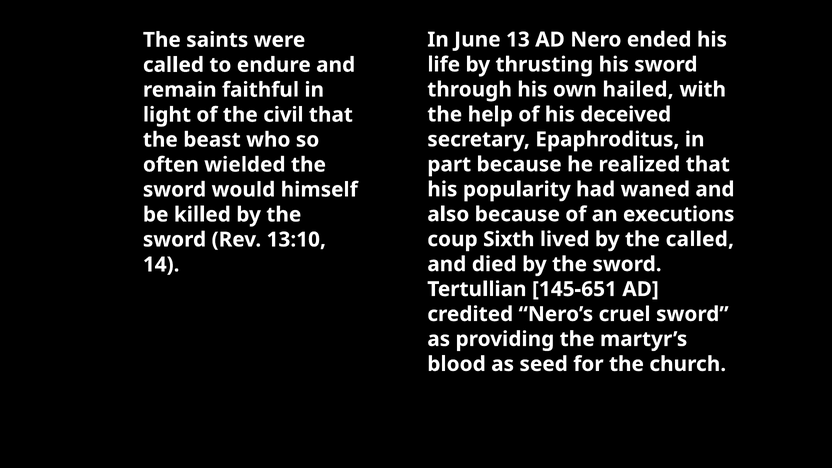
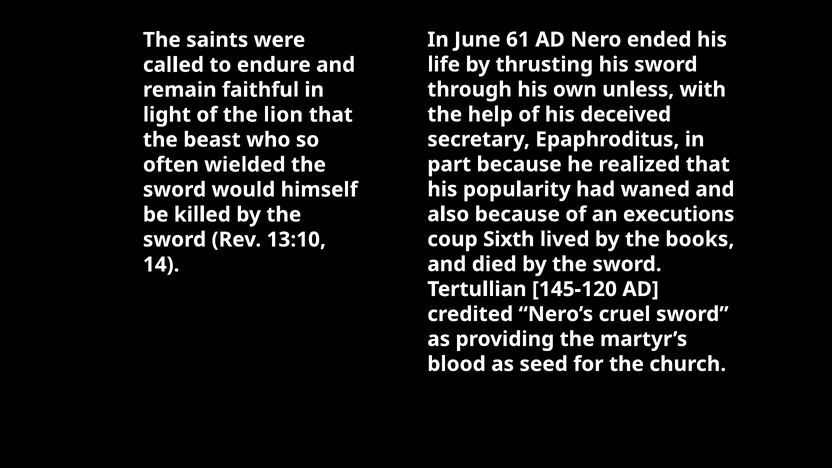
13: 13 -> 61
hailed: hailed -> unless
civil: civil -> lion
the called: called -> books
145-651: 145-651 -> 145-120
